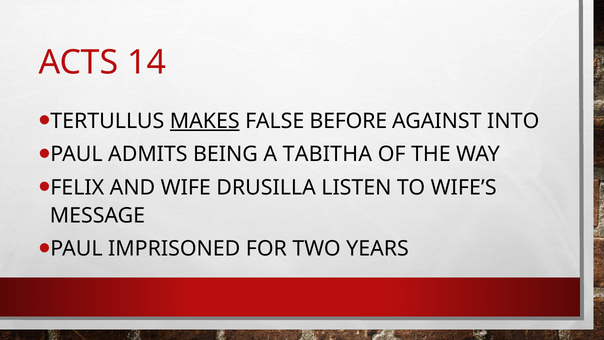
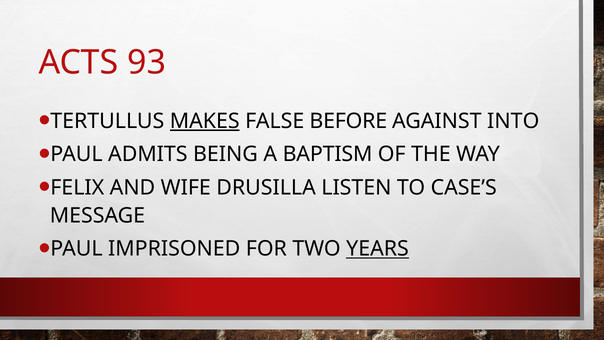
14: 14 -> 93
TABITHA: TABITHA -> BAPTISM
WIFE’S: WIFE’S -> CASE’S
YEARS underline: none -> present
